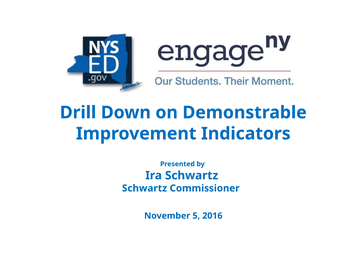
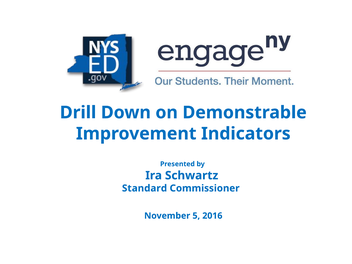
Schwartz at (145, 188): Schwartz -> Standard
